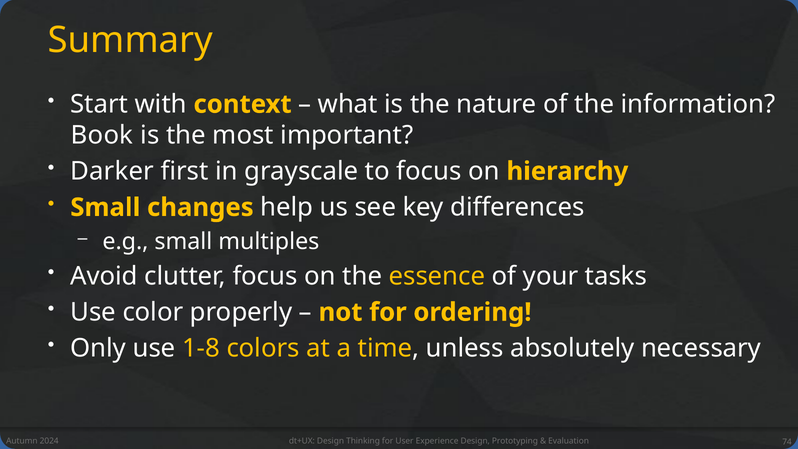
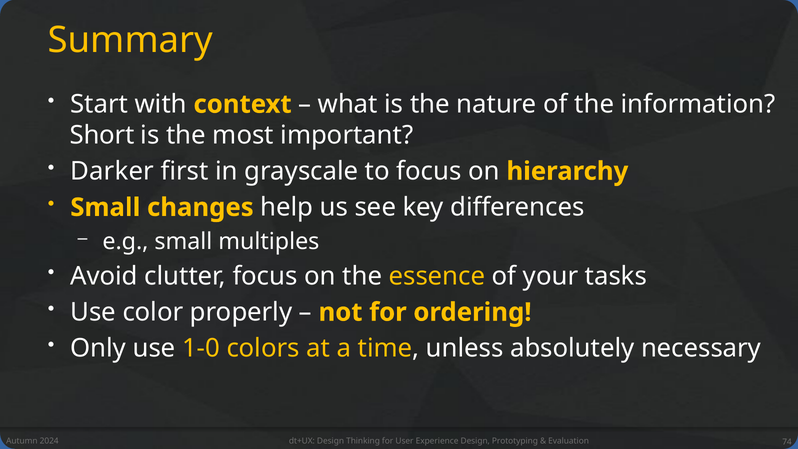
Book: Book -> Short
1-8: 1-8 -> 1-0
